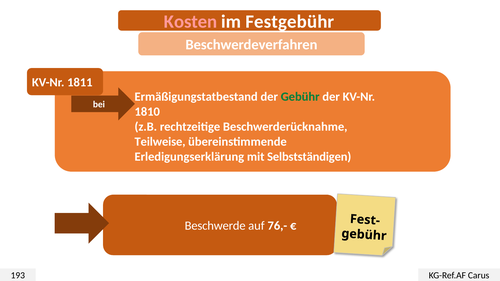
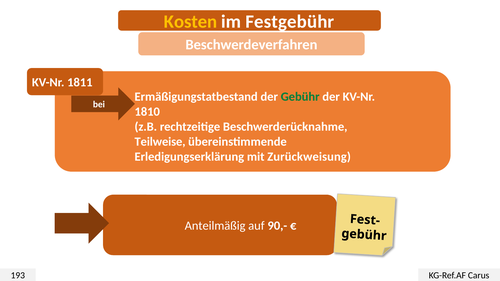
Kosten colour: pink -> yellow
Selbstständigen: Selbstständigen -> Zurückweisung
Beschwerde: Beschwerde -> Anteilmäßig
76,-: 76,- -> 90,-
